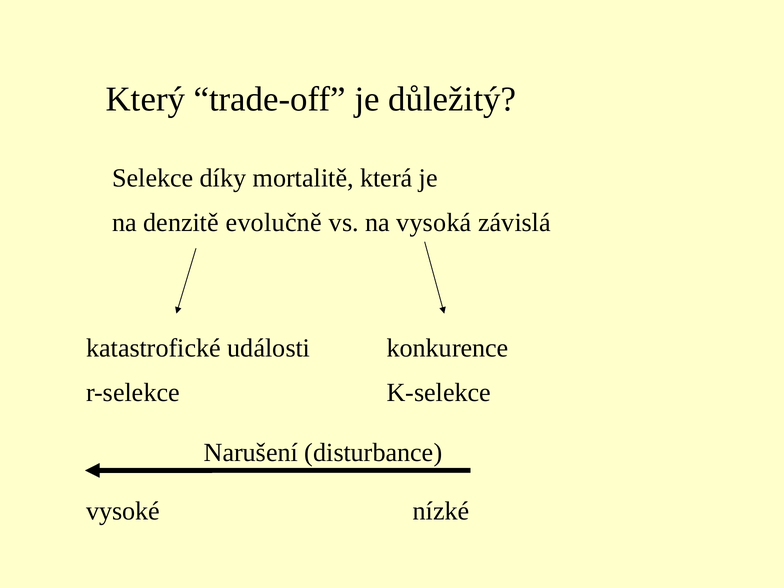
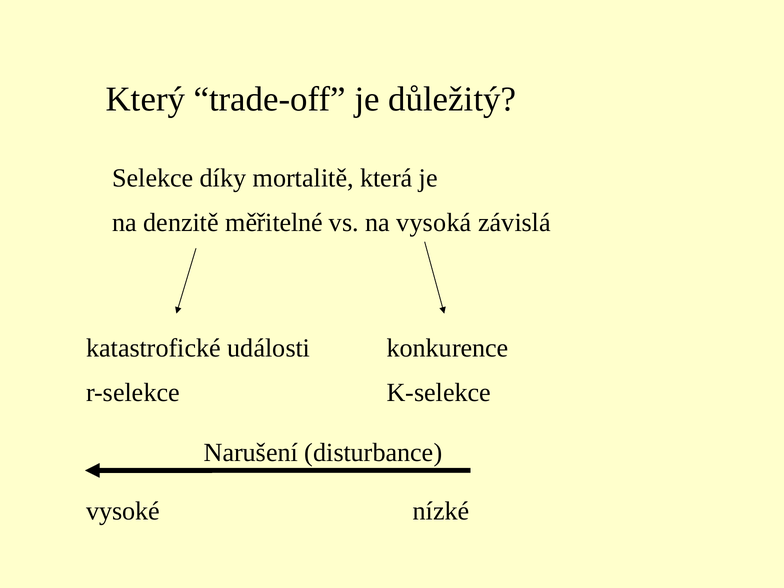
evolučně: evolučně -> měřitelné
